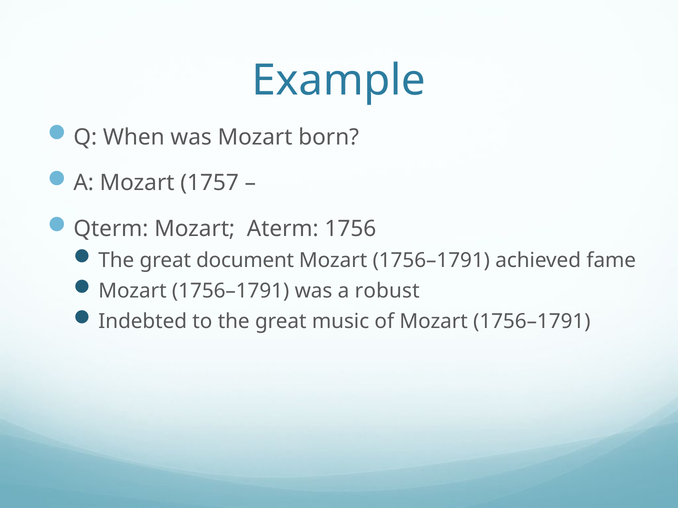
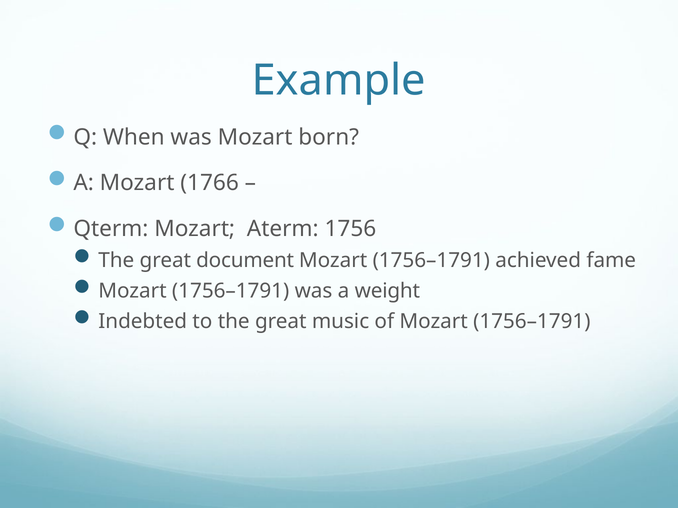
1757: 1757 -> 1766
robust: robust -> weight
